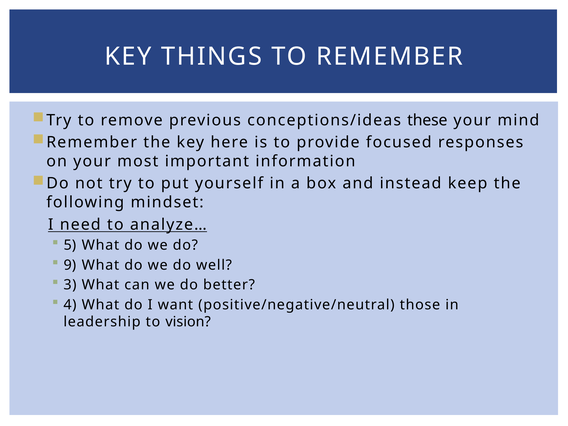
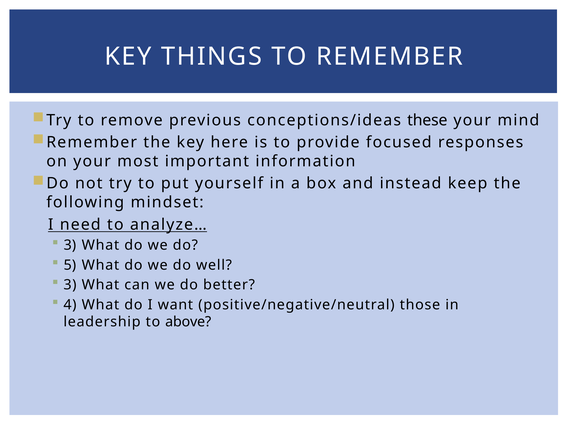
5 at (70, 245): 5 -> 3
9: 9 -> 5
vision: vision -> above
